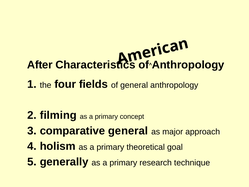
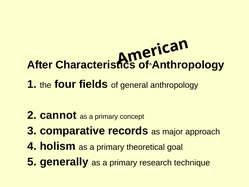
filming: filming -> cannot
comparative general: general -> records
